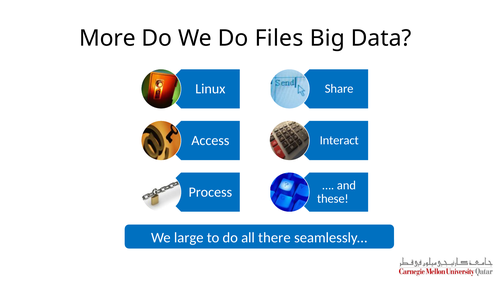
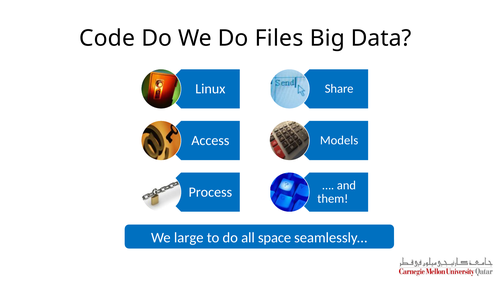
More: More -> Code
Interact: Interact -> Models
these: these -> them
there: there -> space
